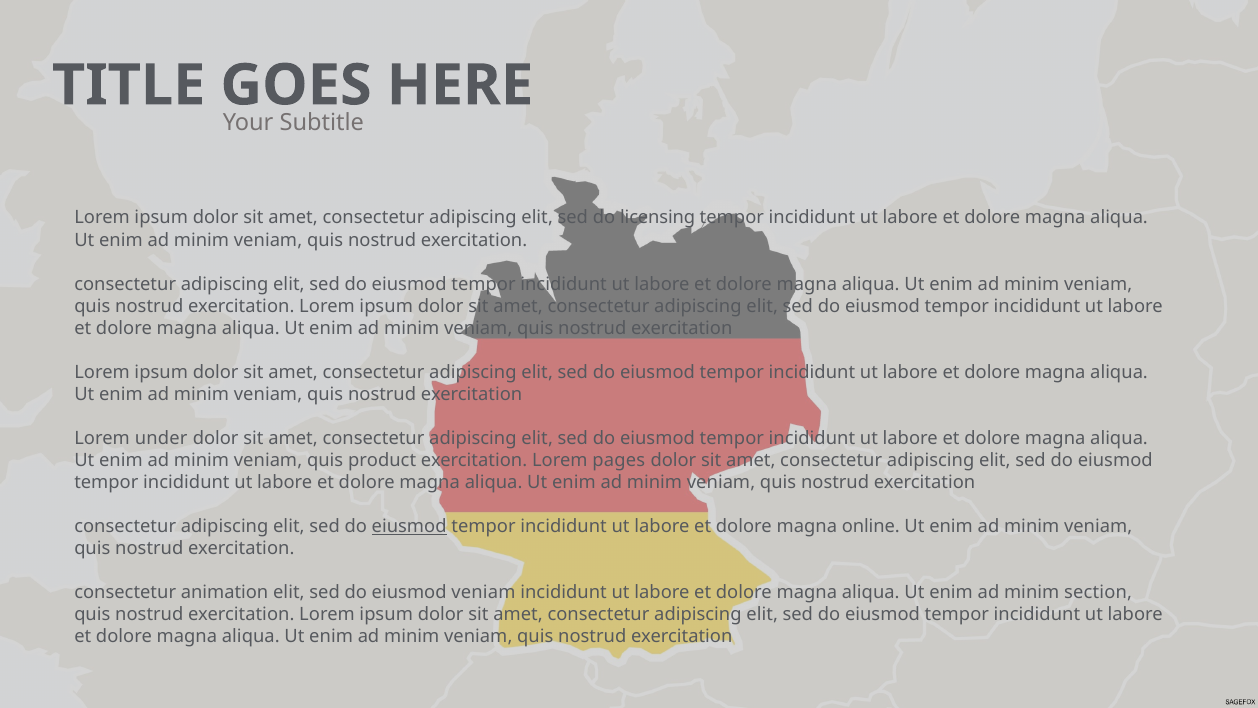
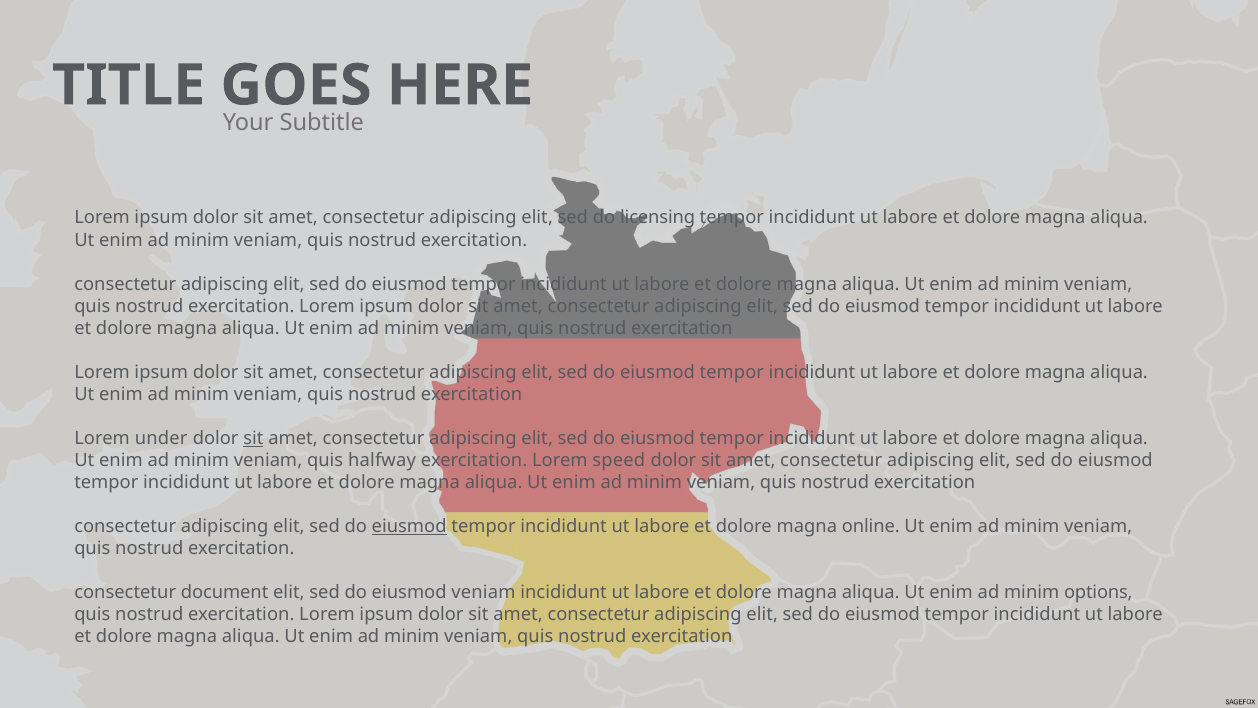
sit at (253, 438) underline: none -> present
product: product -> halfway
pages: pages -> speed
animation: animation -> document
section: section -> options
